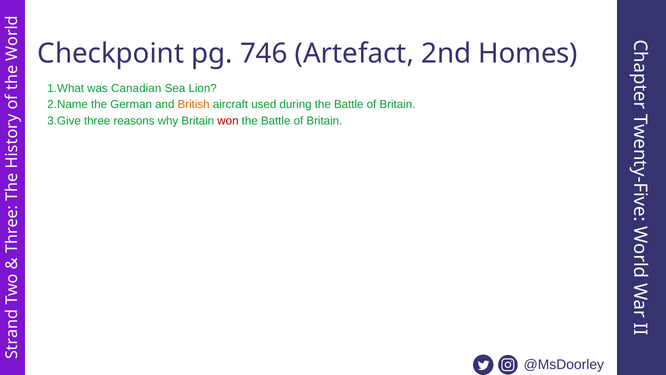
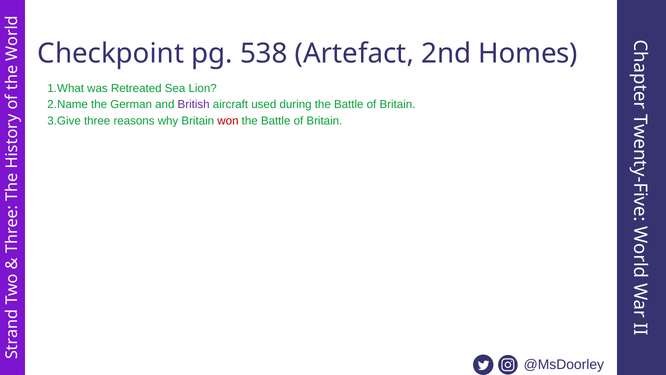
746: 746 -> 538
Canadian: Canadian -> Retreated
British colour: orange -> purple
